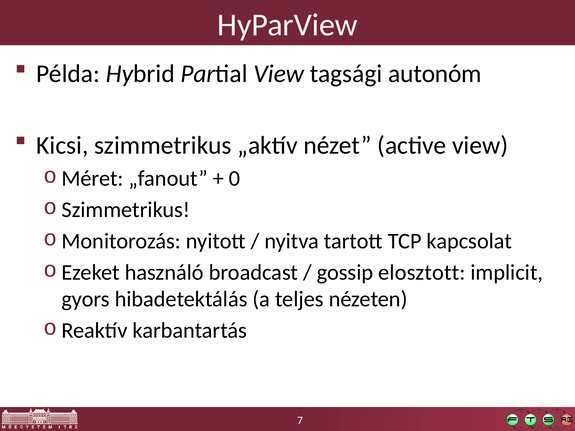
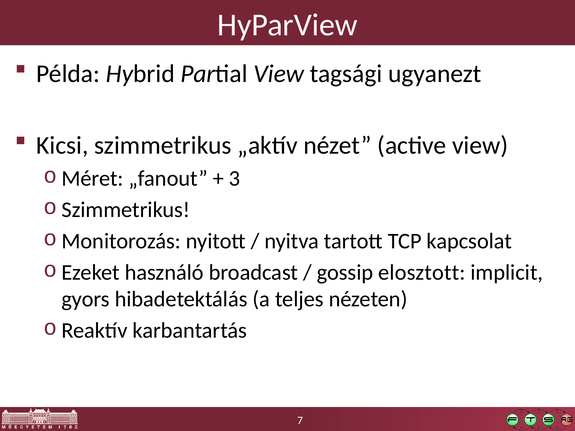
autonóm: autonóm -> ugyanezt
0: 0 -> 3
